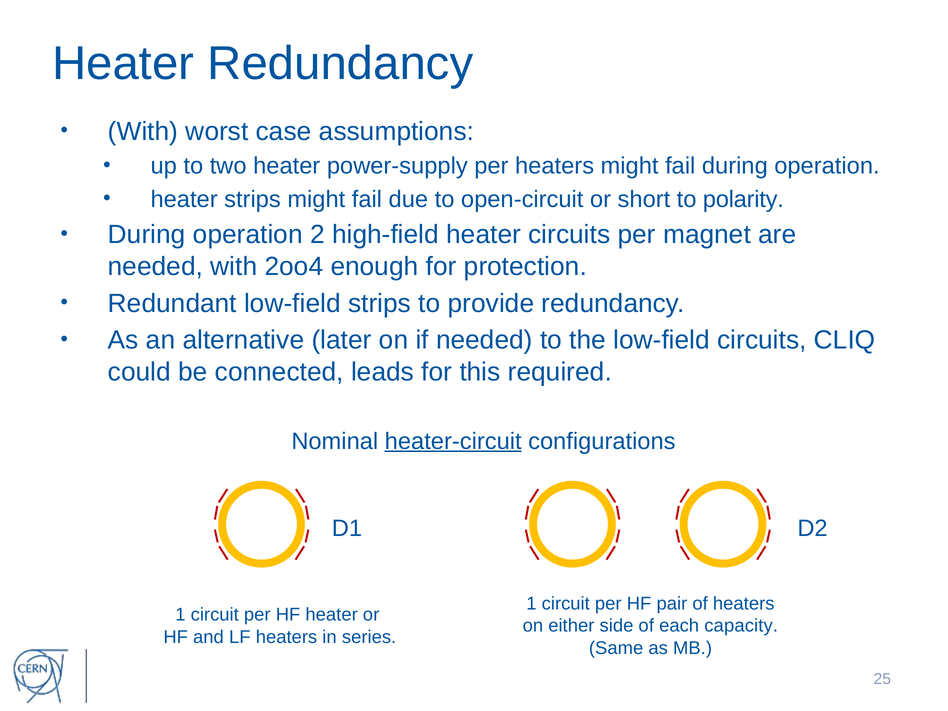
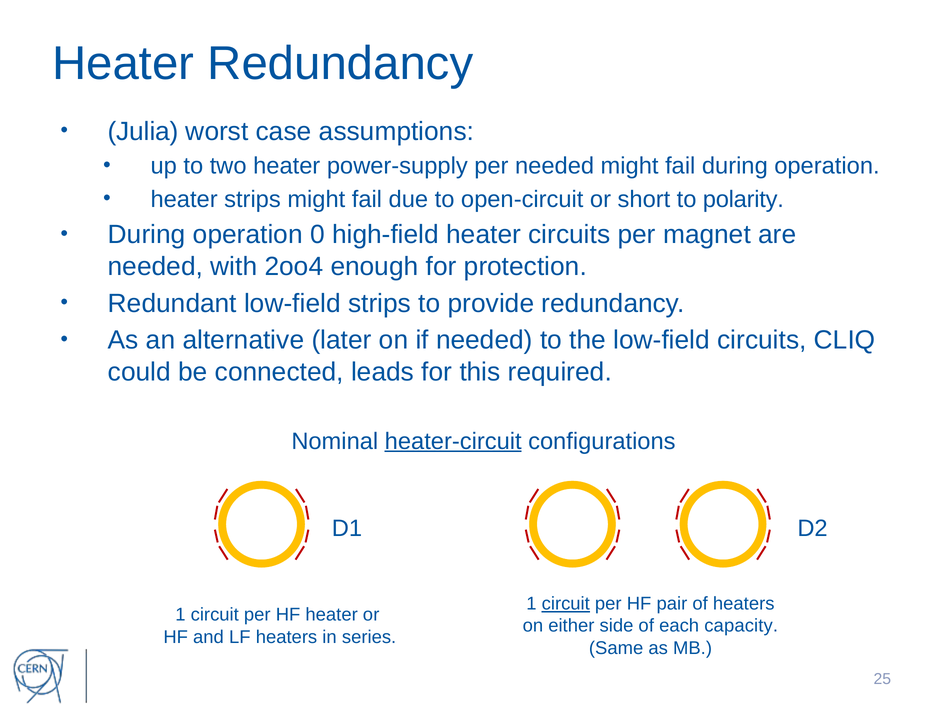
With at (143, 131): With -> Julia
per heaters: heaters -> needed
2: 2 -> 0
circuit at (566, 604) underline: none -> present
